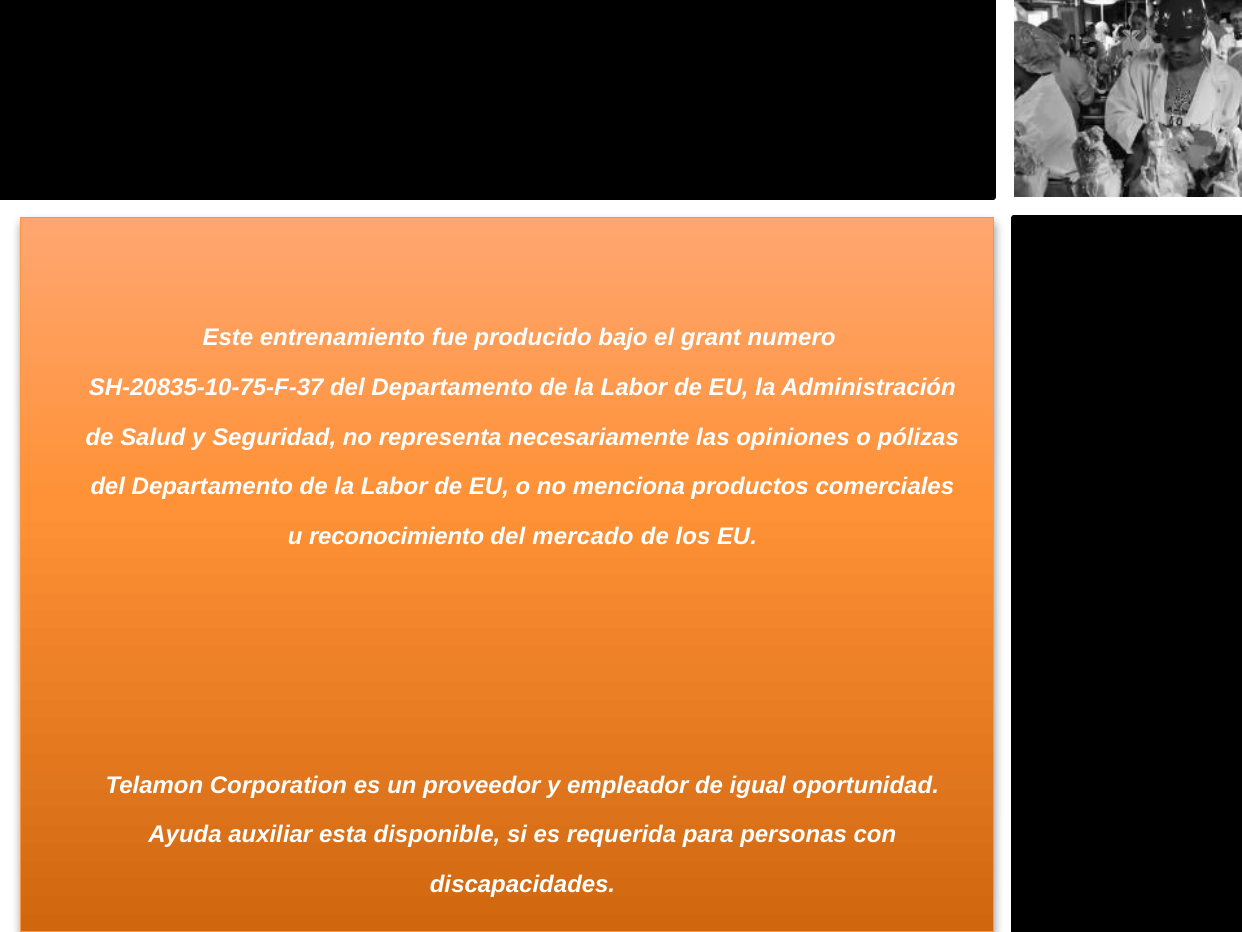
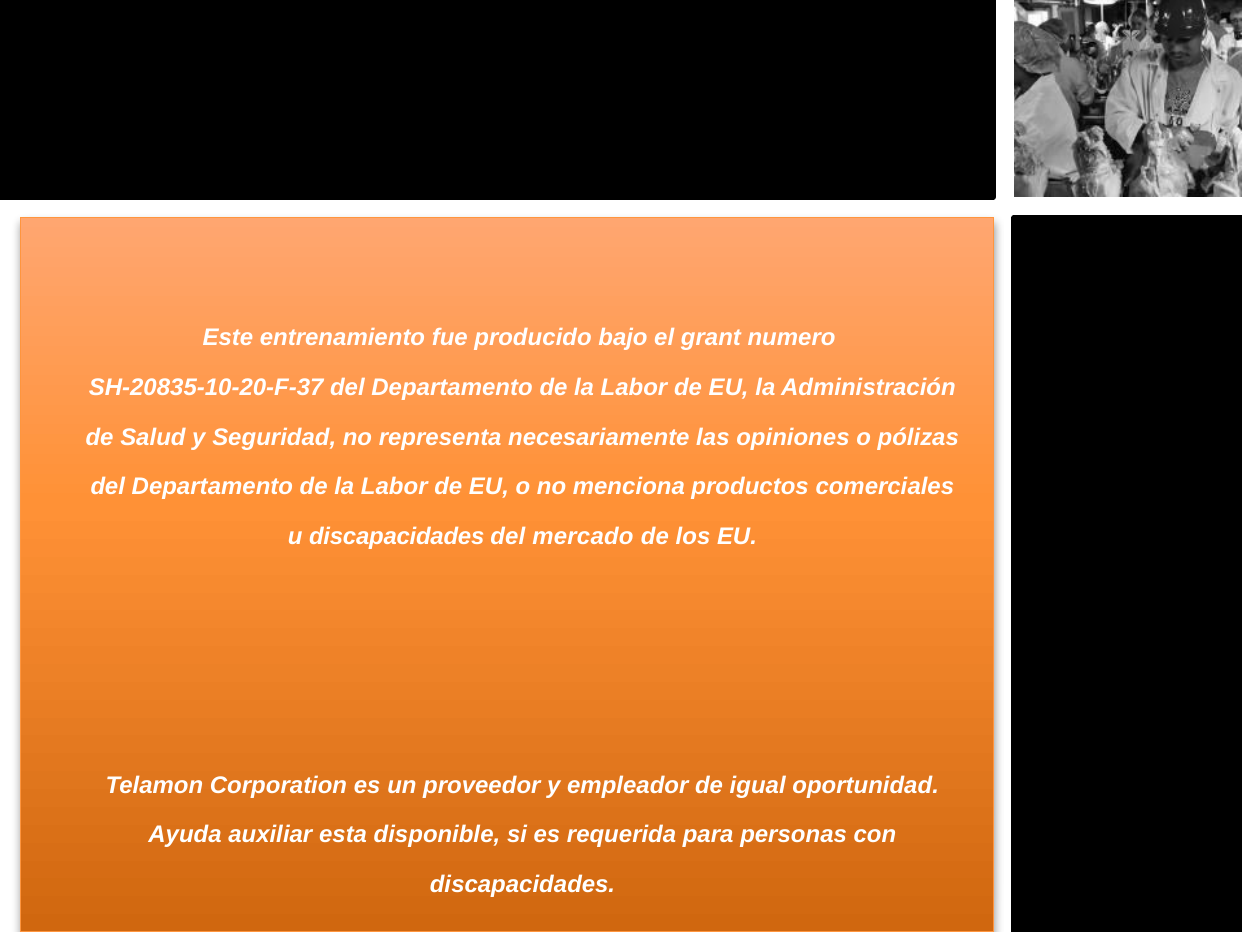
SH-20835-10-75-F-37: SH-20835-10-75-F-37 -> SH-20835-10-20-F-37
u reconocimiento: reconocimiento -> discapacidades
